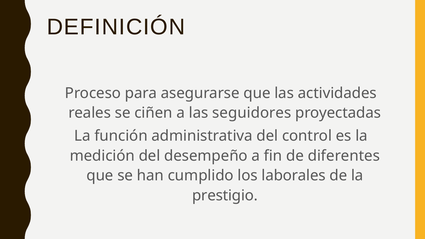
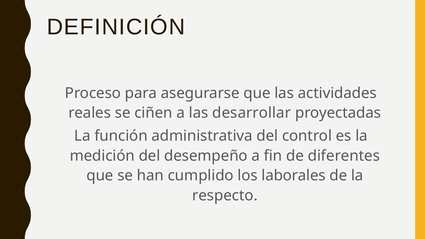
seguidores: seguidores -> desarrollar
prestigio: prestigio -> respecto
